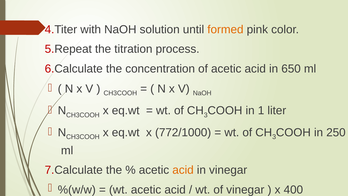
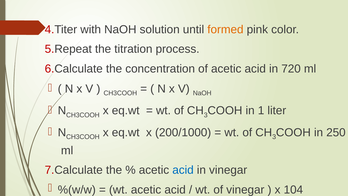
650: 650 -> 720
772/1000: 772/1000 -> 200/1000
acid at (183, 170) colour: orange -> blue
400: 400 -> 104
